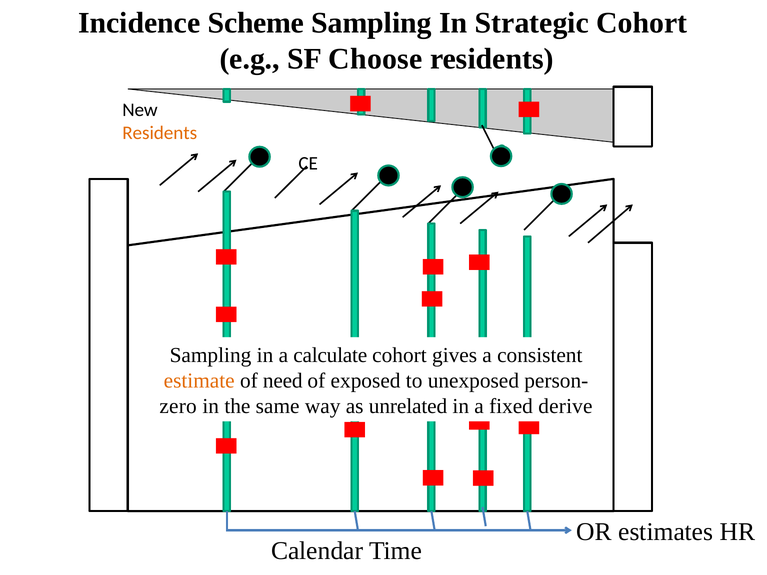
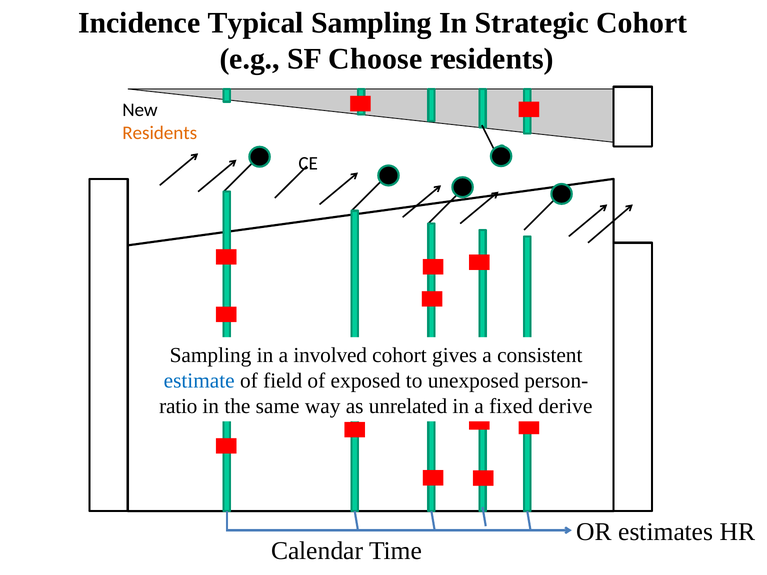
Scheme: Scheme -> Typical
calculate: calculate -> involved
estimate colour: orange -> blue
need: need -> field
zero: zero -> ratio
